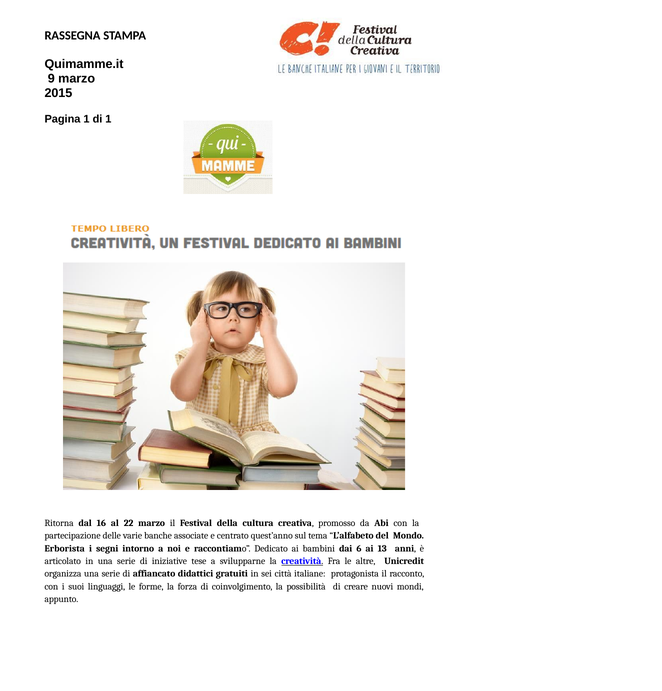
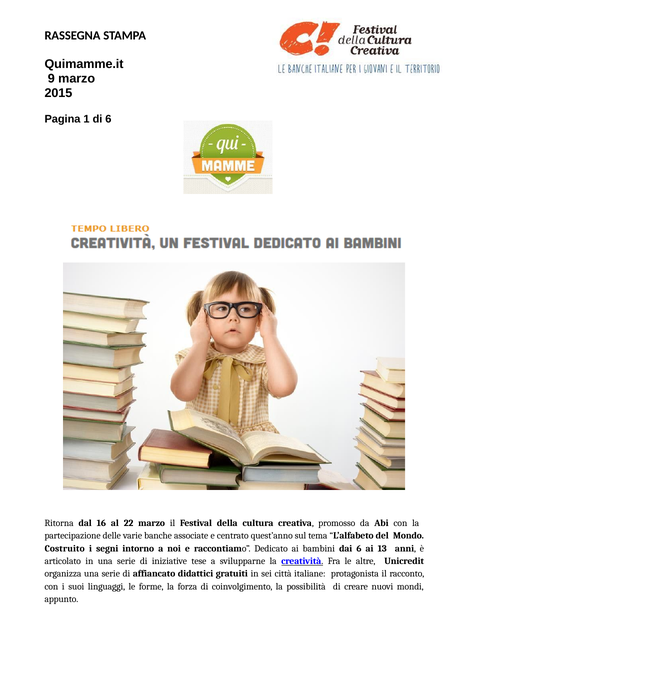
di 1: 1 -> 6
Erborista: Erborista -> Costruito
